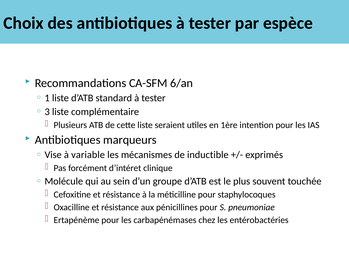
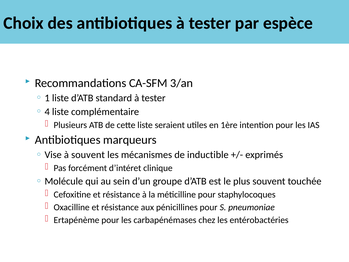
6/an: 6/an -> 3/an
3: 3 -> 4
à variable: variable -> souvent
